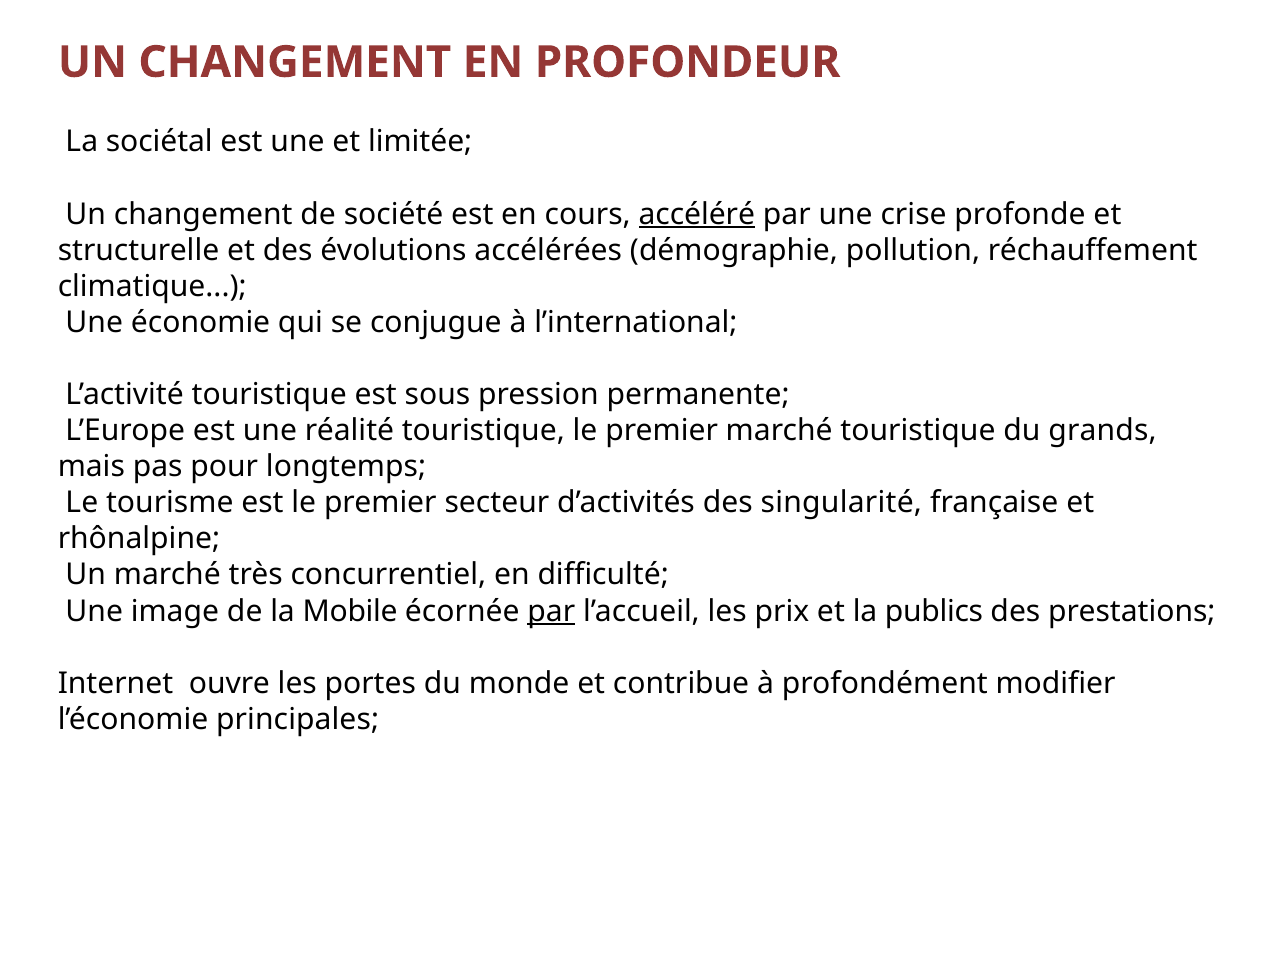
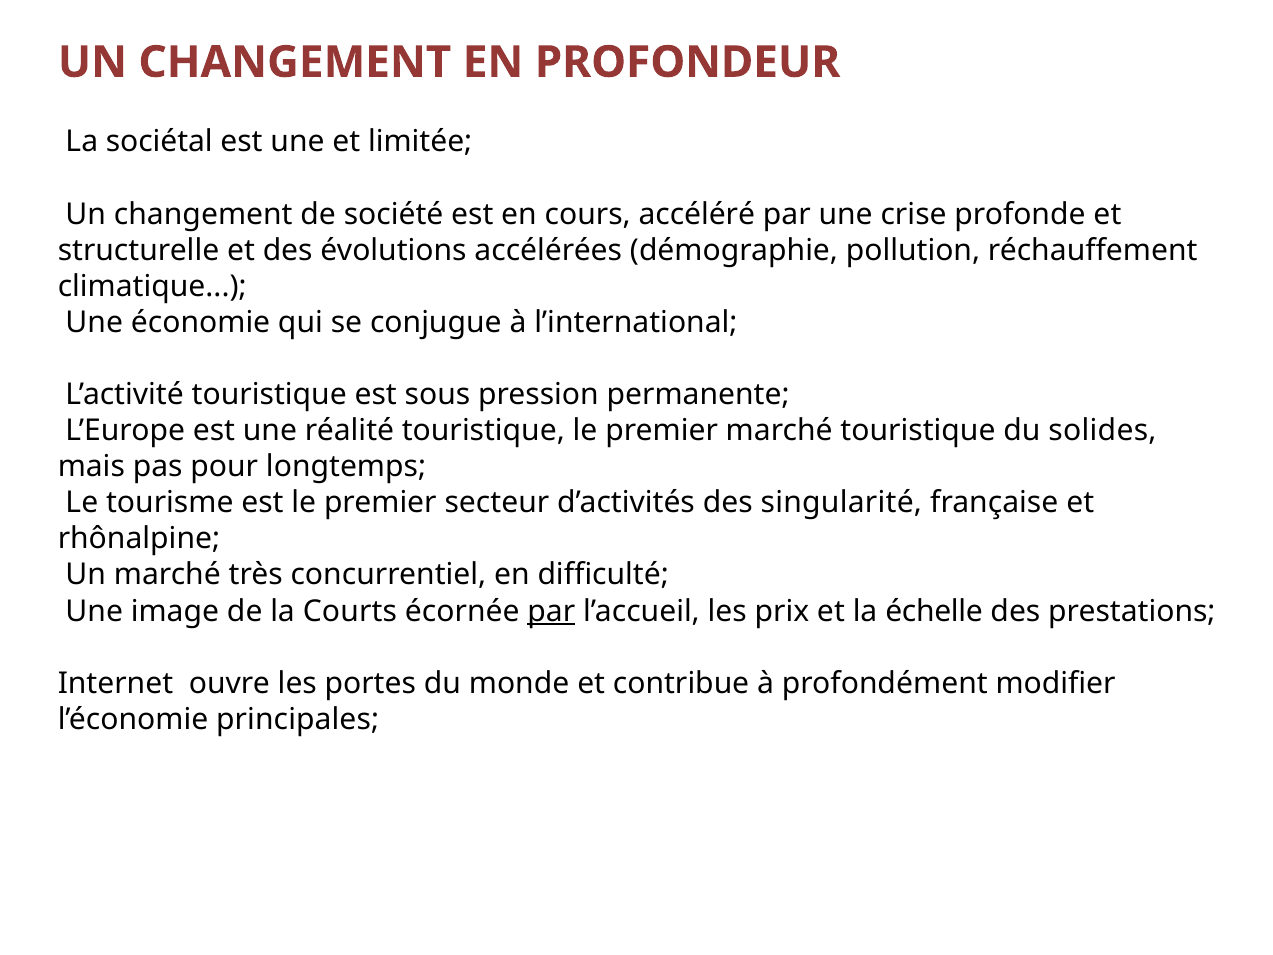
accéléré underline: present -> none
grands: grands -> solides
Mobile: Mobile -> Courts
publics: publics -> échelle
